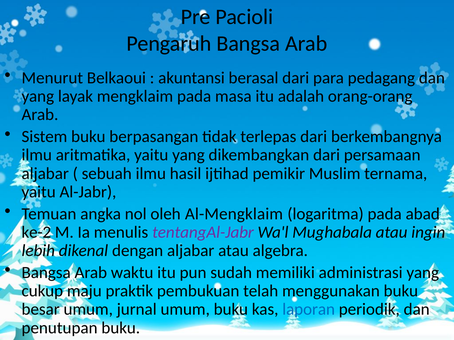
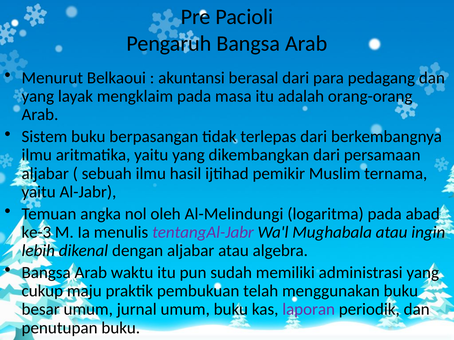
Al-Mengklaim: Al-Mengklaim -> Al-Melindungi
ke-2: ke-2 -> ke-3
laporan colour: blue -> purple
